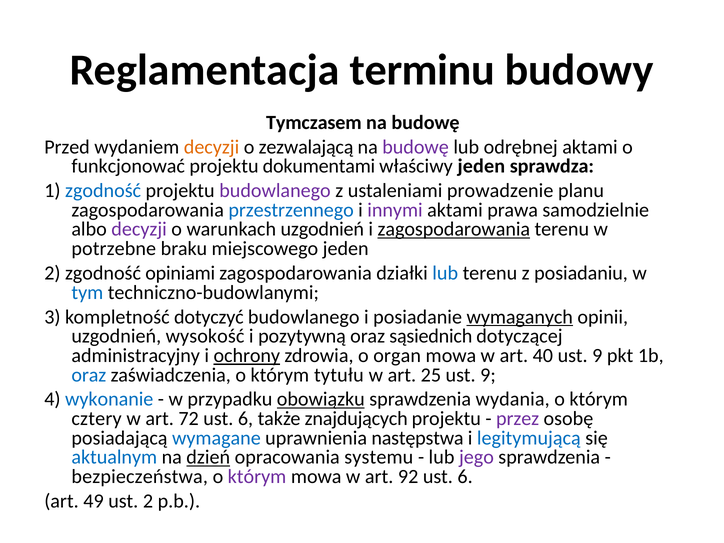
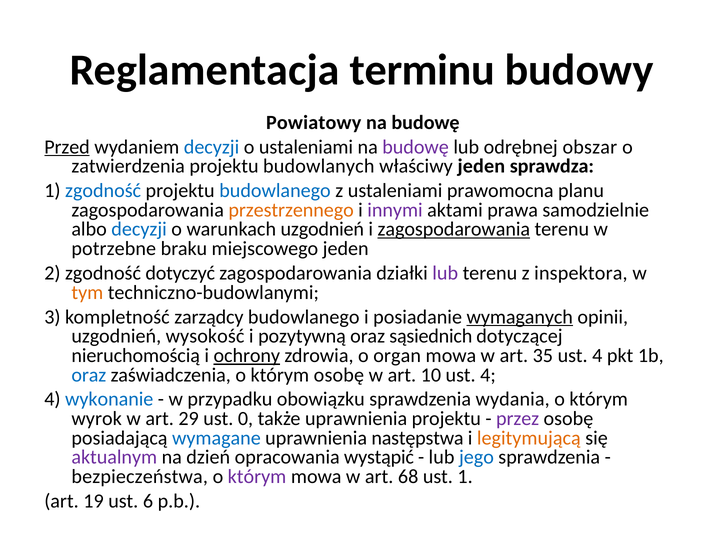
Tymczasem: Tymczasem -> Powiatowy
Przed underline: none -> present
decyzji at (212, 147) colour: orange -> blue
o zezwalającą: zezwalającą -> ustaleniami
odrębnej aktami: aktami -> obszar
funkcjonować: funkcjonować -> zatwierdzenia
dokumentami: dokumentami -> budowlanych
budowlanego at (275, 191) colour: purple -> blue
prowadzenie: prowadzenie -> prawomocna
przestrzennego colour: blue -> orange
decyzji at (139, 229) colour: purple -> blue
opiniami: opiniami -> dotyczyć
lub at (445, 273) colour: blue -> purple
posiadaniu: posiadaniu -> inspektora
tym colour: blue -> orange
dotyczyć: dotyczyć -> zarządcy
administracyjny: administracyjny -> nieruchomością
40: 40 -> 35
9 at (597, 356): 9 -> 4
którym tytułu: tytułu -> osobę
25: 25 -> 10
9 at (488, 375): 9 -> 4
obowiązku underline: present -> none
cztery: cztery -> wyrok
72: 72 -> 29
6 at (246, 419): 6 -> 0
także znajdujących: znajdujących -> uprawnienia
legitymującą colour: blue -> orange
aktualnym colour: blue -> purple
dzień underline: present -> none
systemu: systemu -> wystąpić
jego colour: purple -> blue
92: 92 -> 68
6 at (465, 477): 6 -> 1
49: 49 -> 19
ust 2: 2 -> 6
